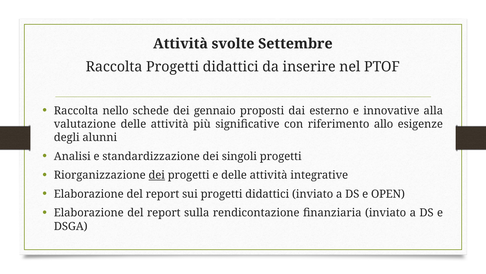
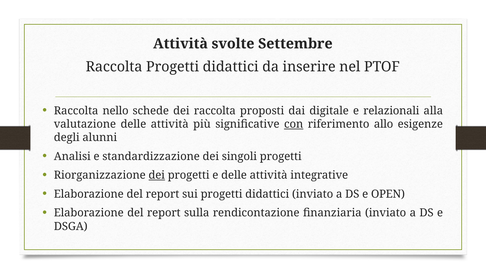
dei gennaio: gennaio -> raccolta
esterno: esterno -> digitale
innovative: innovative -> relazionali
con underline: none -> present
